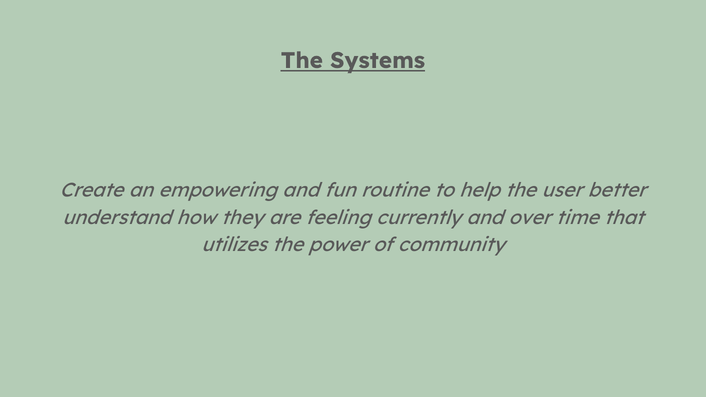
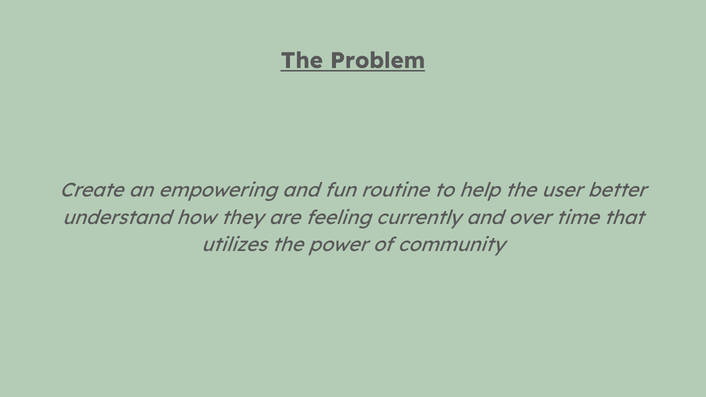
Systems: Systems -> Problem
